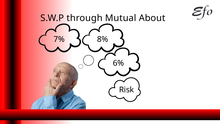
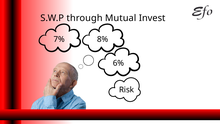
About: About -> Invest
